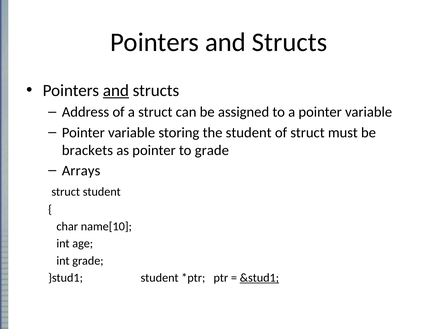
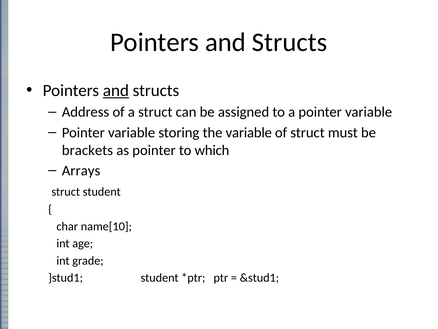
the student: student -> variable
to grade: grade -> which
&stud1 underline: present -> none
